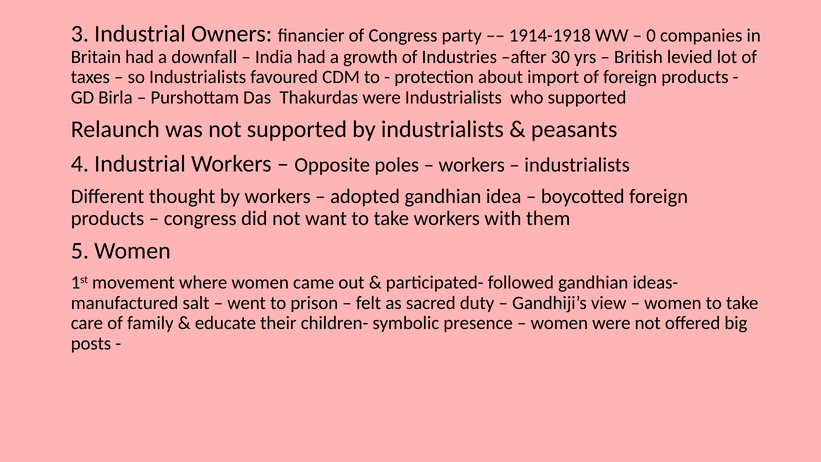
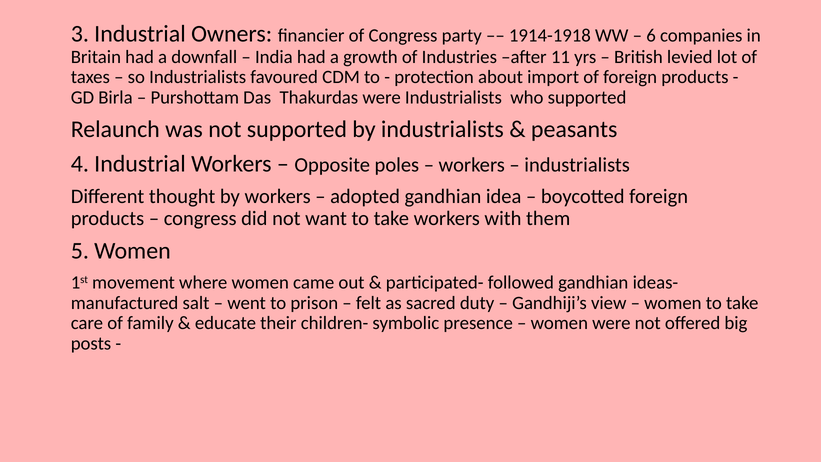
0: 0 -> 6
30: 30 -> 11
